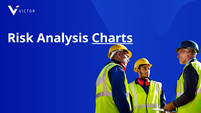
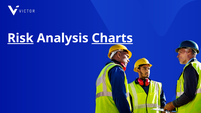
Risk underline: none -> present
